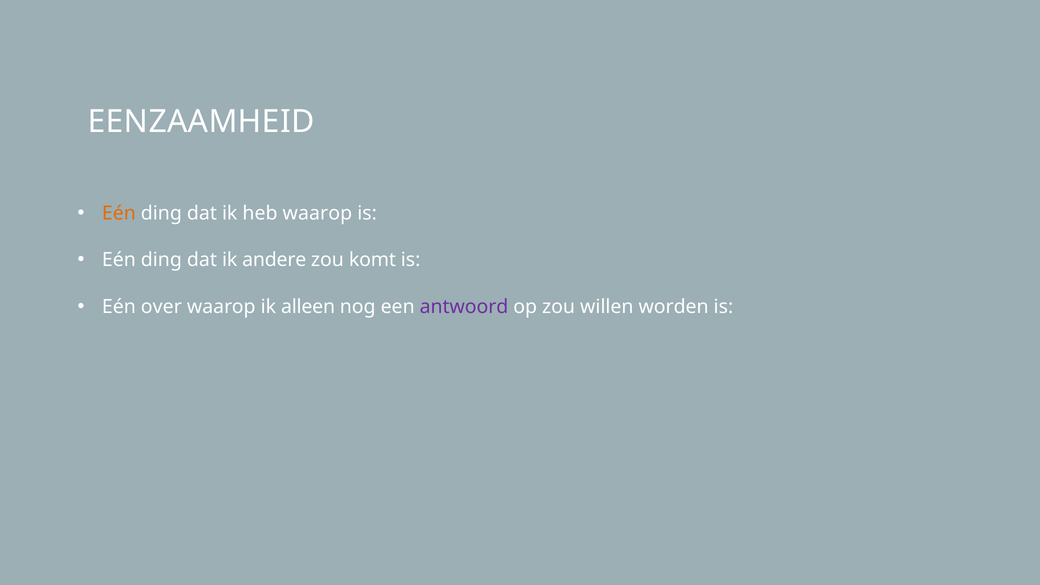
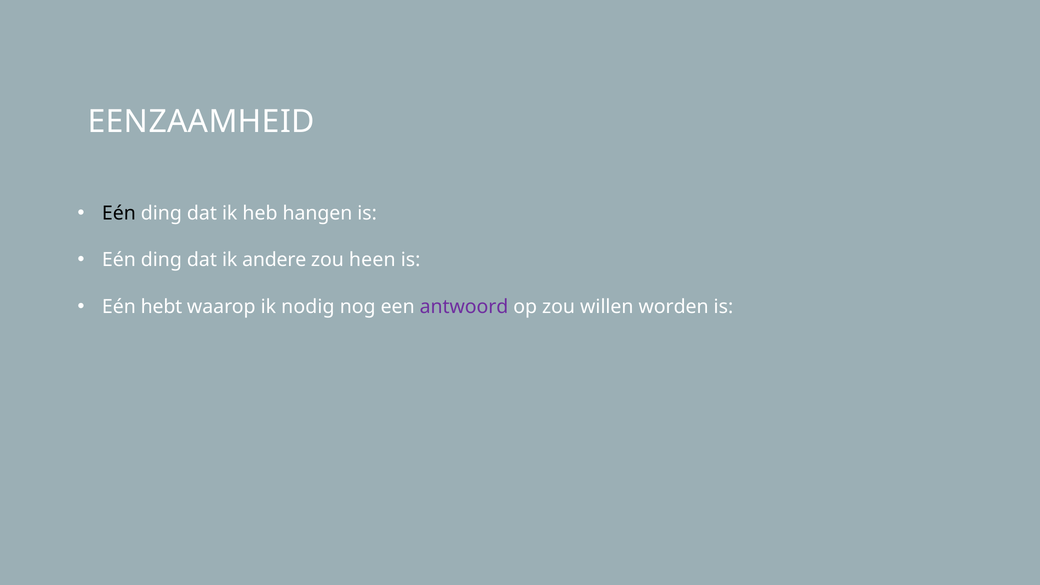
Eén at (119, 213) colour: orange -> black
heb waarop: waarop -> hangen
komt: komt -> heen
over: over -> hebt
alleen: alleen -> nodig
